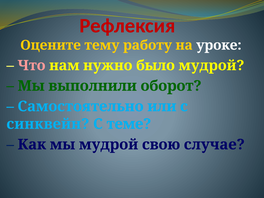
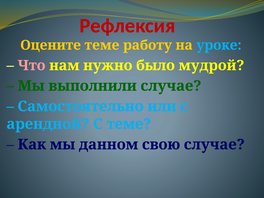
Оцените тему: тему -> теме
уроке colour: white -> light blue
выполнили оборот: оборот -> случае
синквейн: синквейн -> арендной
мы мудрой: мудрой -> данном
